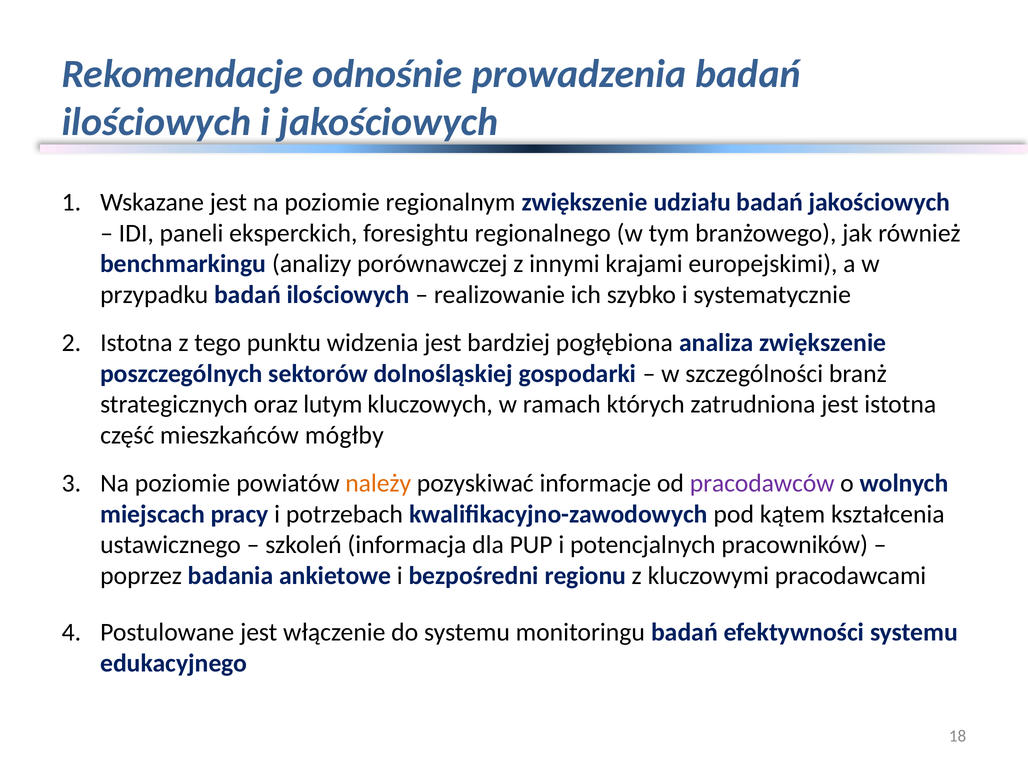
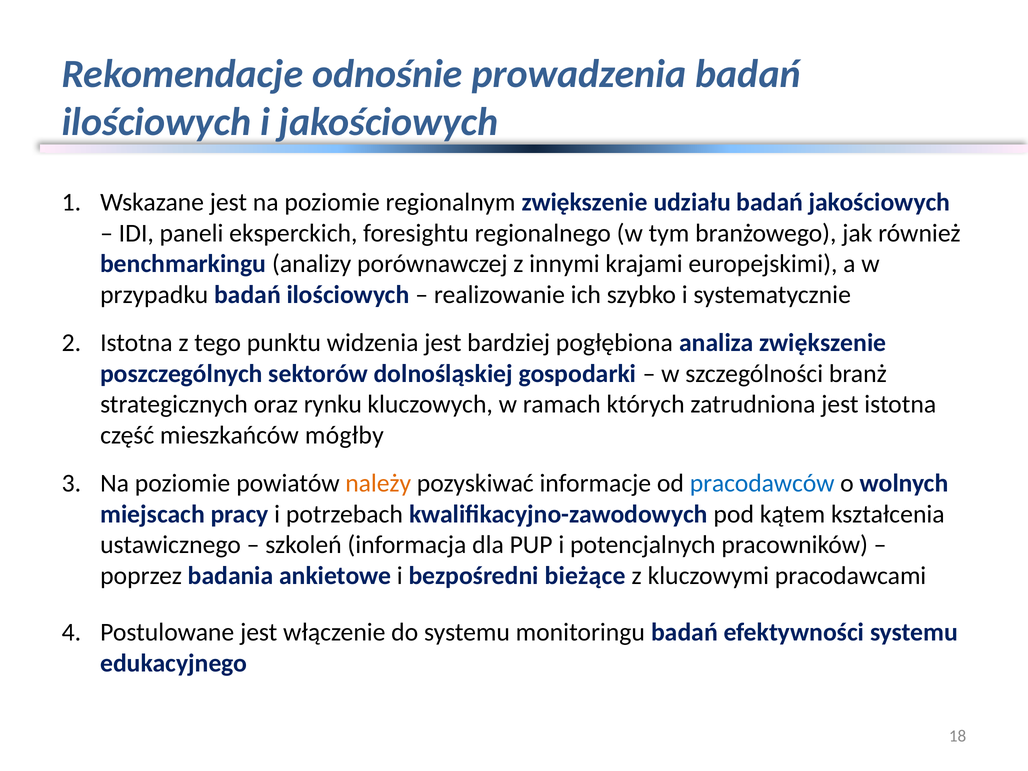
lutym: lutym -> rynku
pracodawców colour: purple -> blue
regionu: regionu -> bieżące
